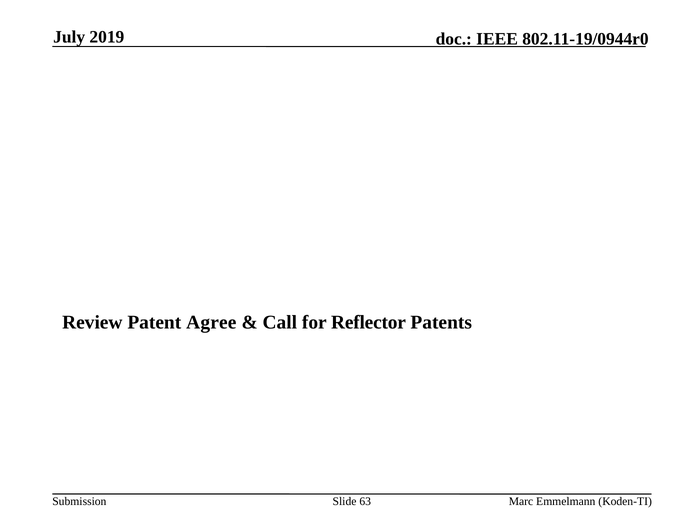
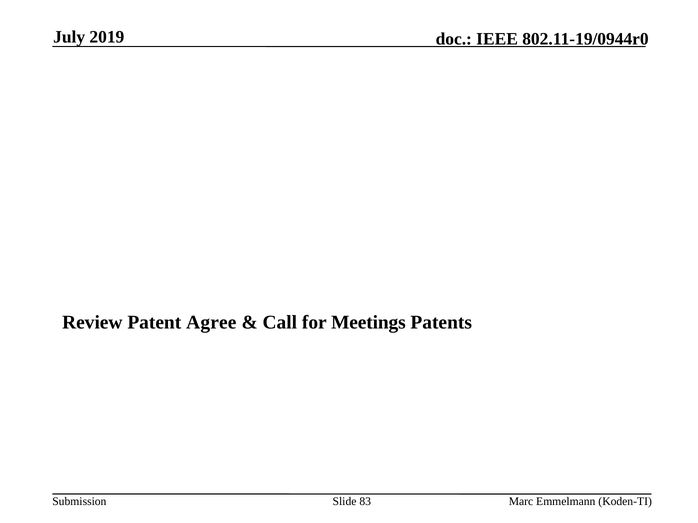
Reflector: Reflector -> Meetings
63: 63 -> 83
